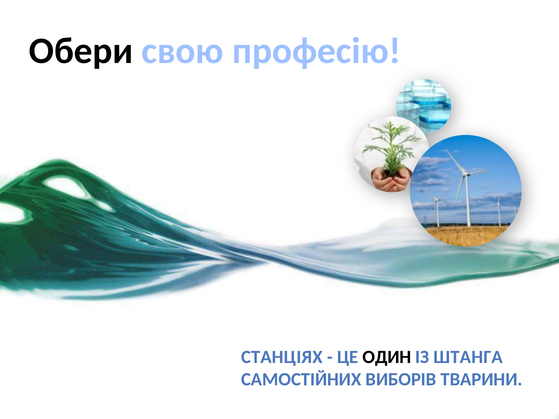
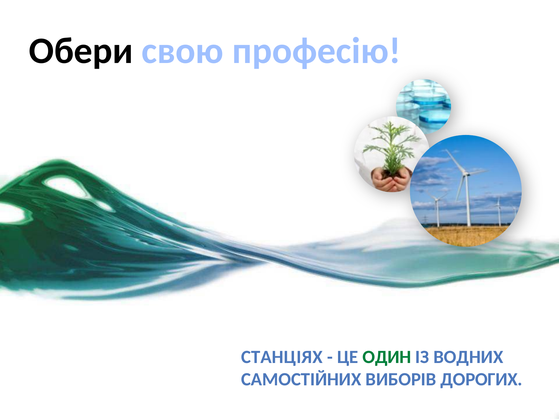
ОДИН colour: black -> green
ШТАНГА: ШТАНГА -> ВОДНИХ
ТВАРИНИ: ТВАРИНИ -> ДОРОГИХ
